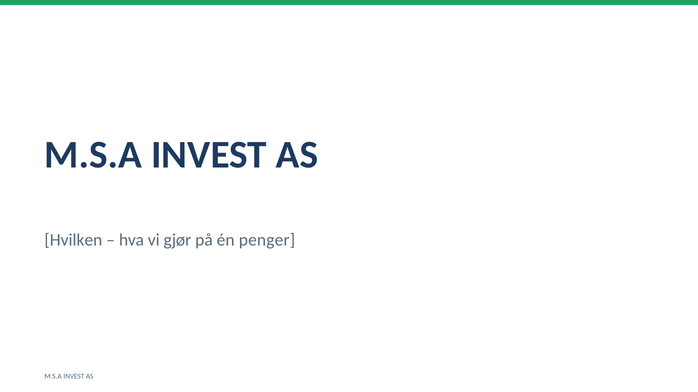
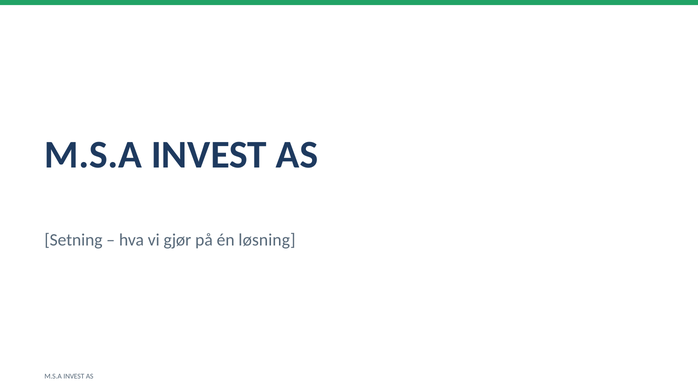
Hvilken: Hvilken -> Setning
penger: penger -> løsning
